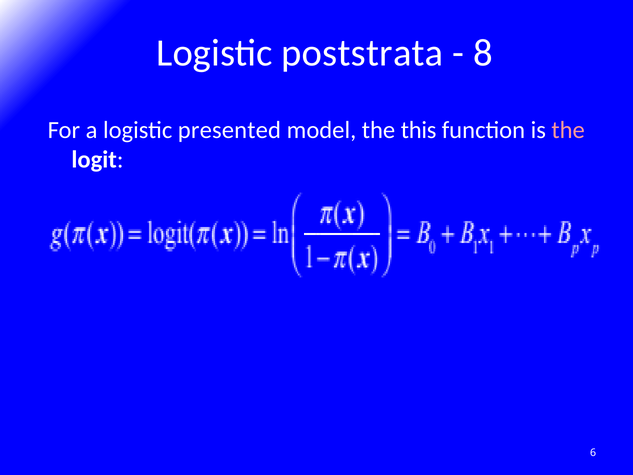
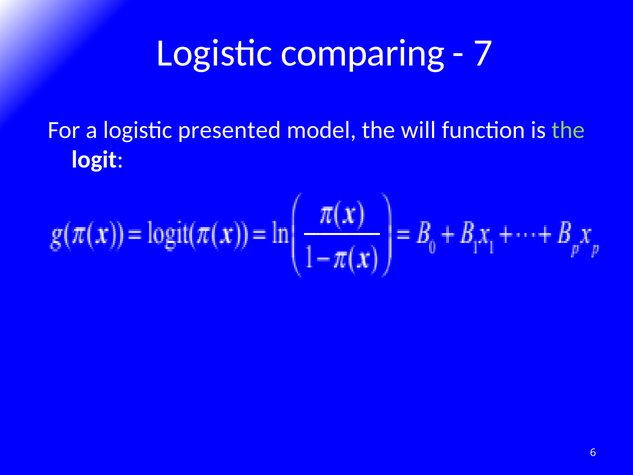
poststrata: poststrata -> comparing
8: 8 -> 7
this: this -> will
the at (568, 130) colour: pink -> light green
